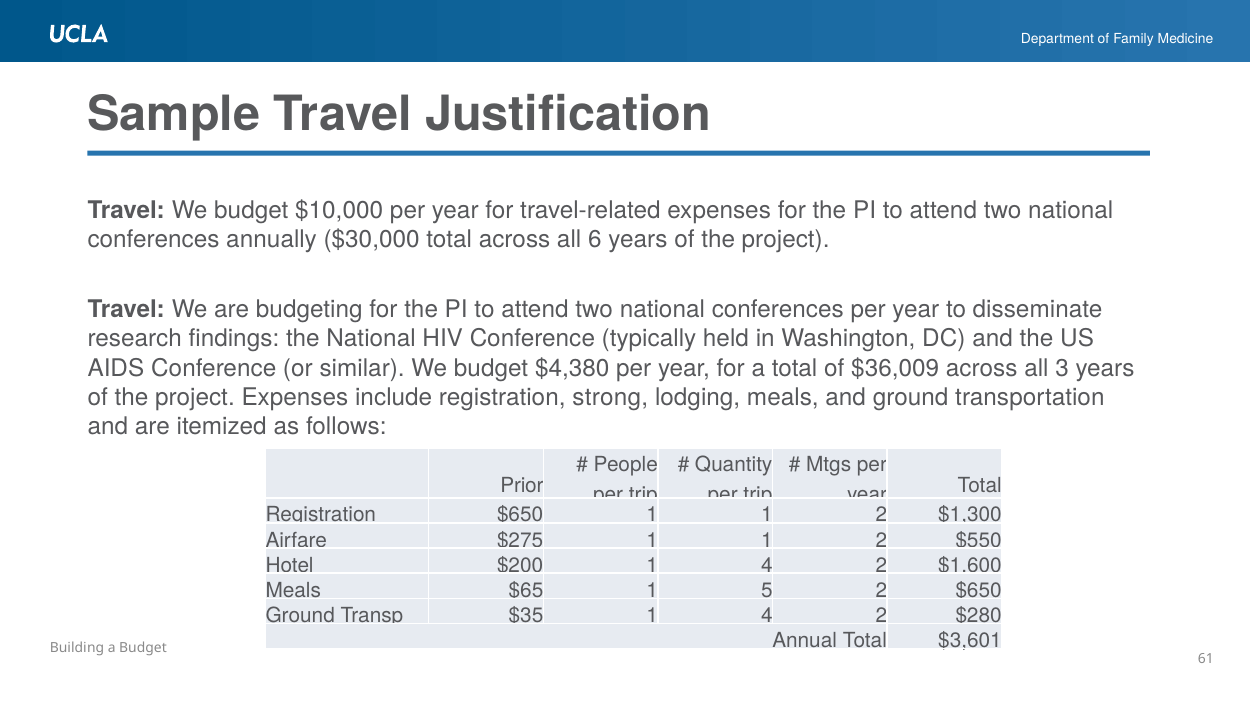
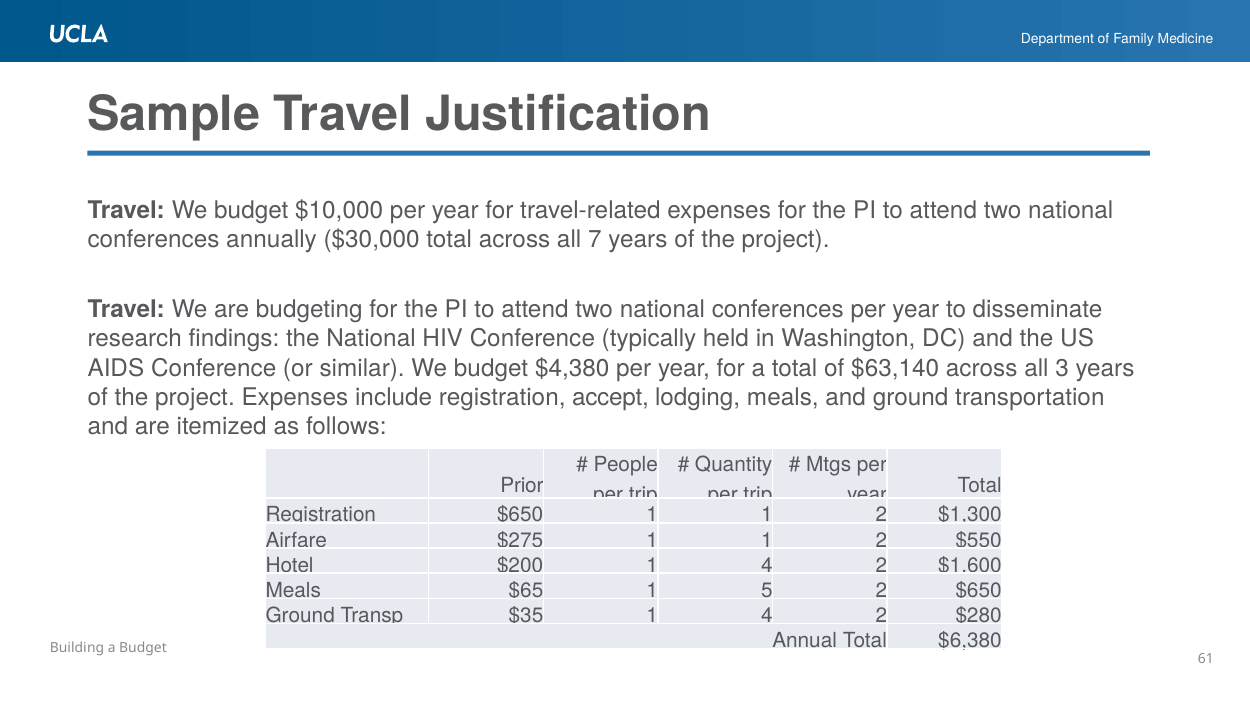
6: 6 -> 7
$36,009: $36,009 -> $63,140
strong: strong -> accept
$3,601: $3,601 -> $6,380
